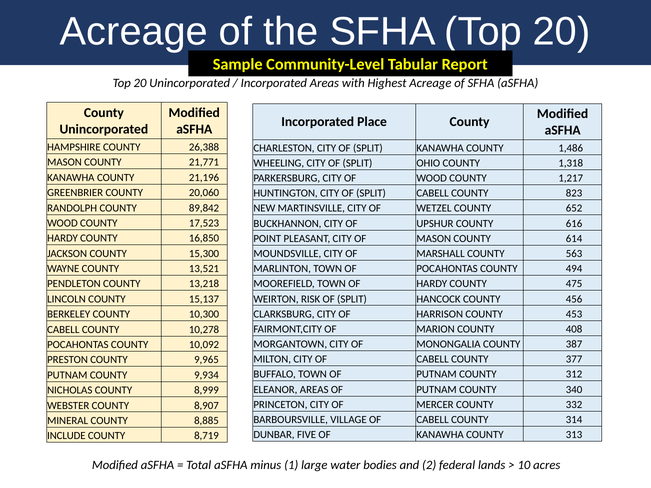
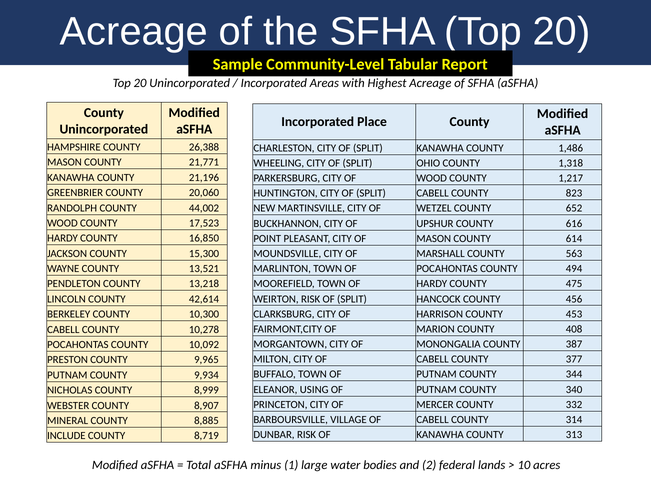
89,842: 89,842 -> 44,002
15,137: 15,137 -> 42,614
312: 312 -> 344
ELEANOR AREAS: AREAS -> USING
DUNBAR FIVE: FIVE -> RISK
